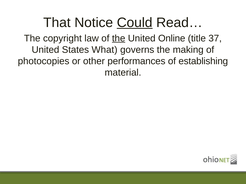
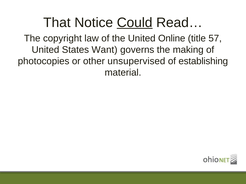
the at (119, 38) underline: present -> none
37: 37 -> 57
What: What -> Want
performances: performances -> unsupervised
